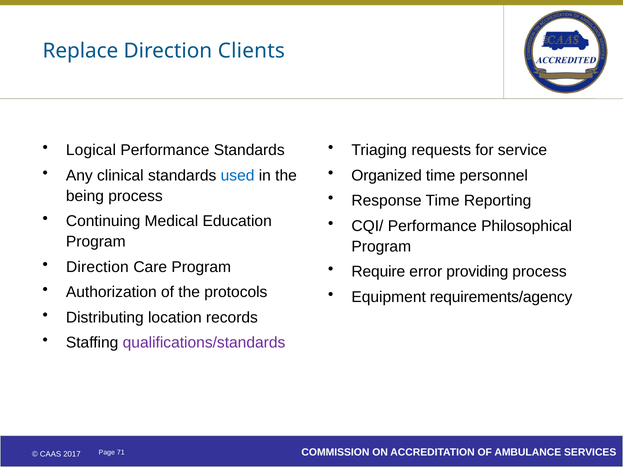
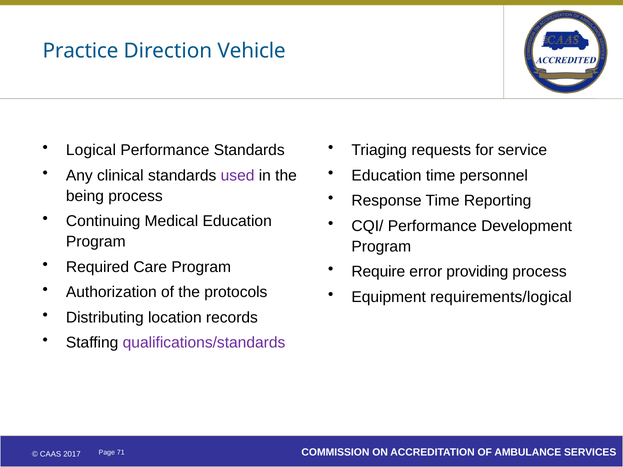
Replace: Replace -> Practice
Clients: Clients -> Vehicle
used colour: blue -> purple
Organized at (387, 176): Organized -> Education
Philosophical: Philosophical -> Development
Direction at (97, 267): Direction -> Required
requirements/agency: requirements/agency -> requirements/logical
